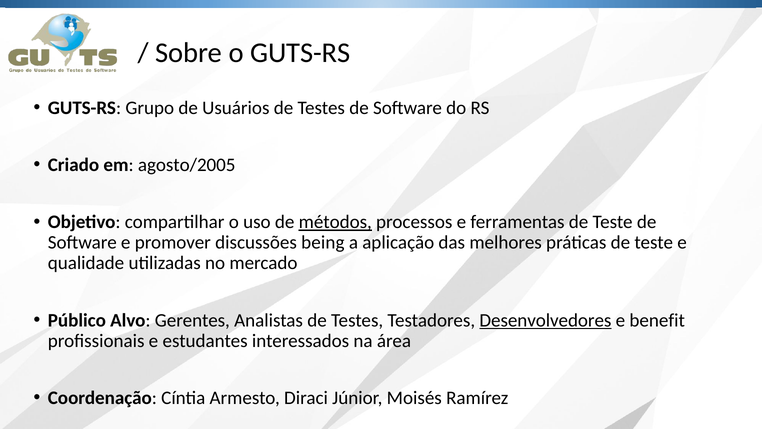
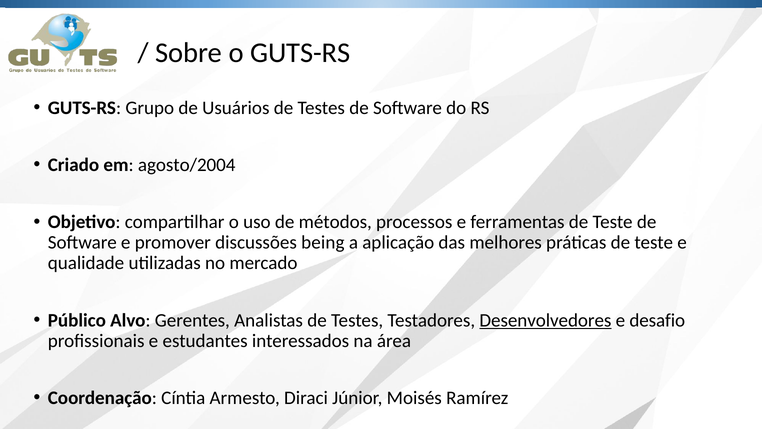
agosto/2005: agosto/2005 -> agosto/2004
métodos underline: present -> none
benefit: benefit -> desafio
